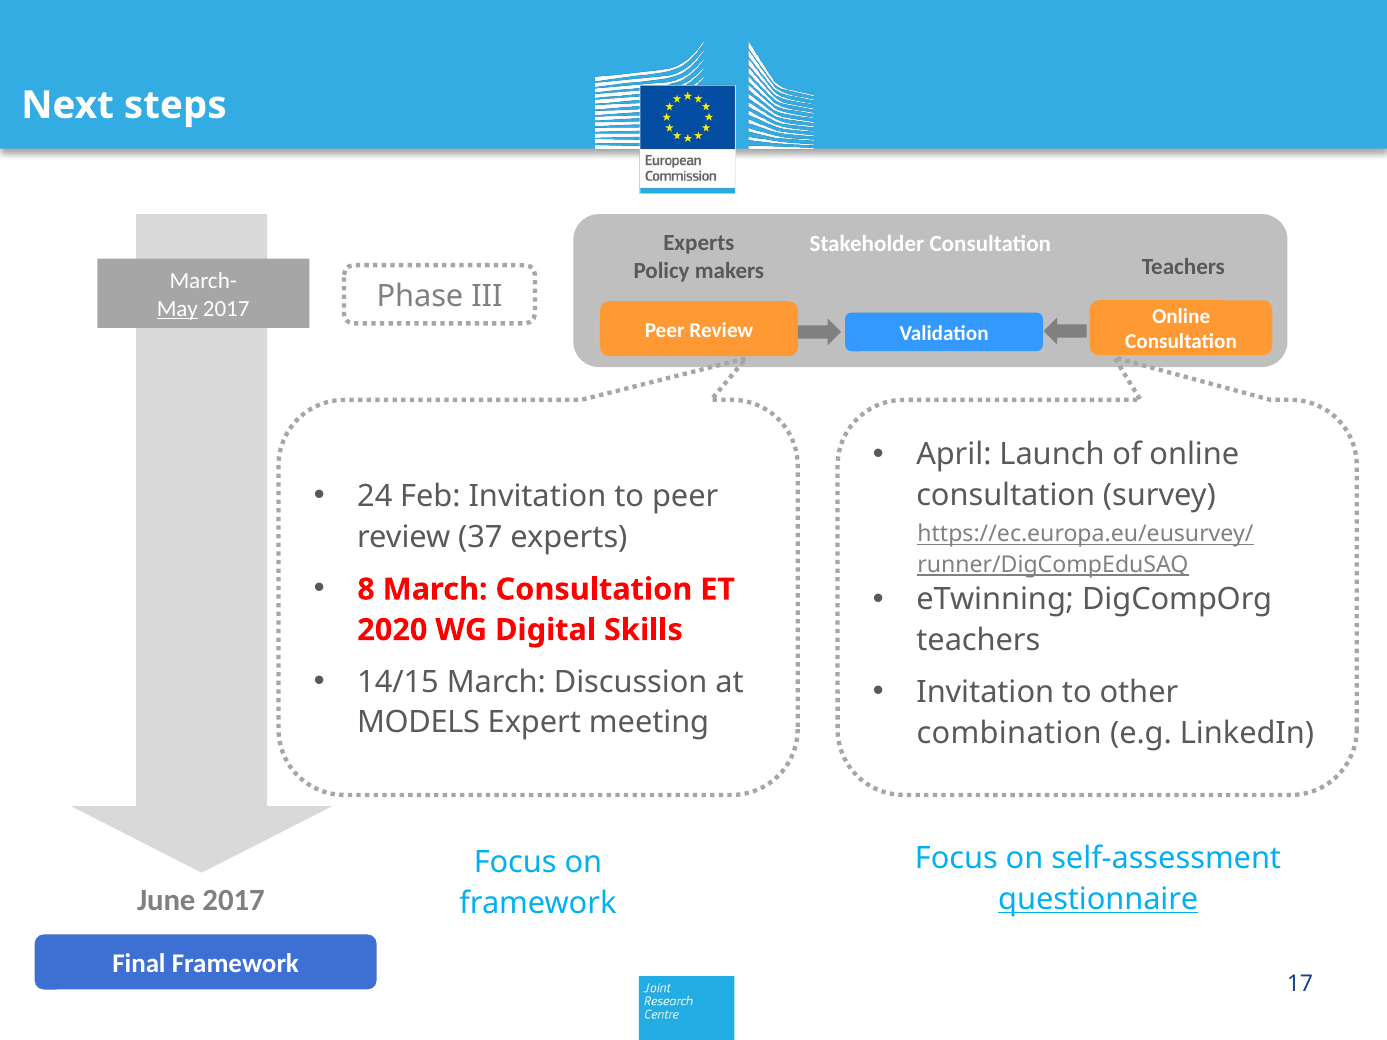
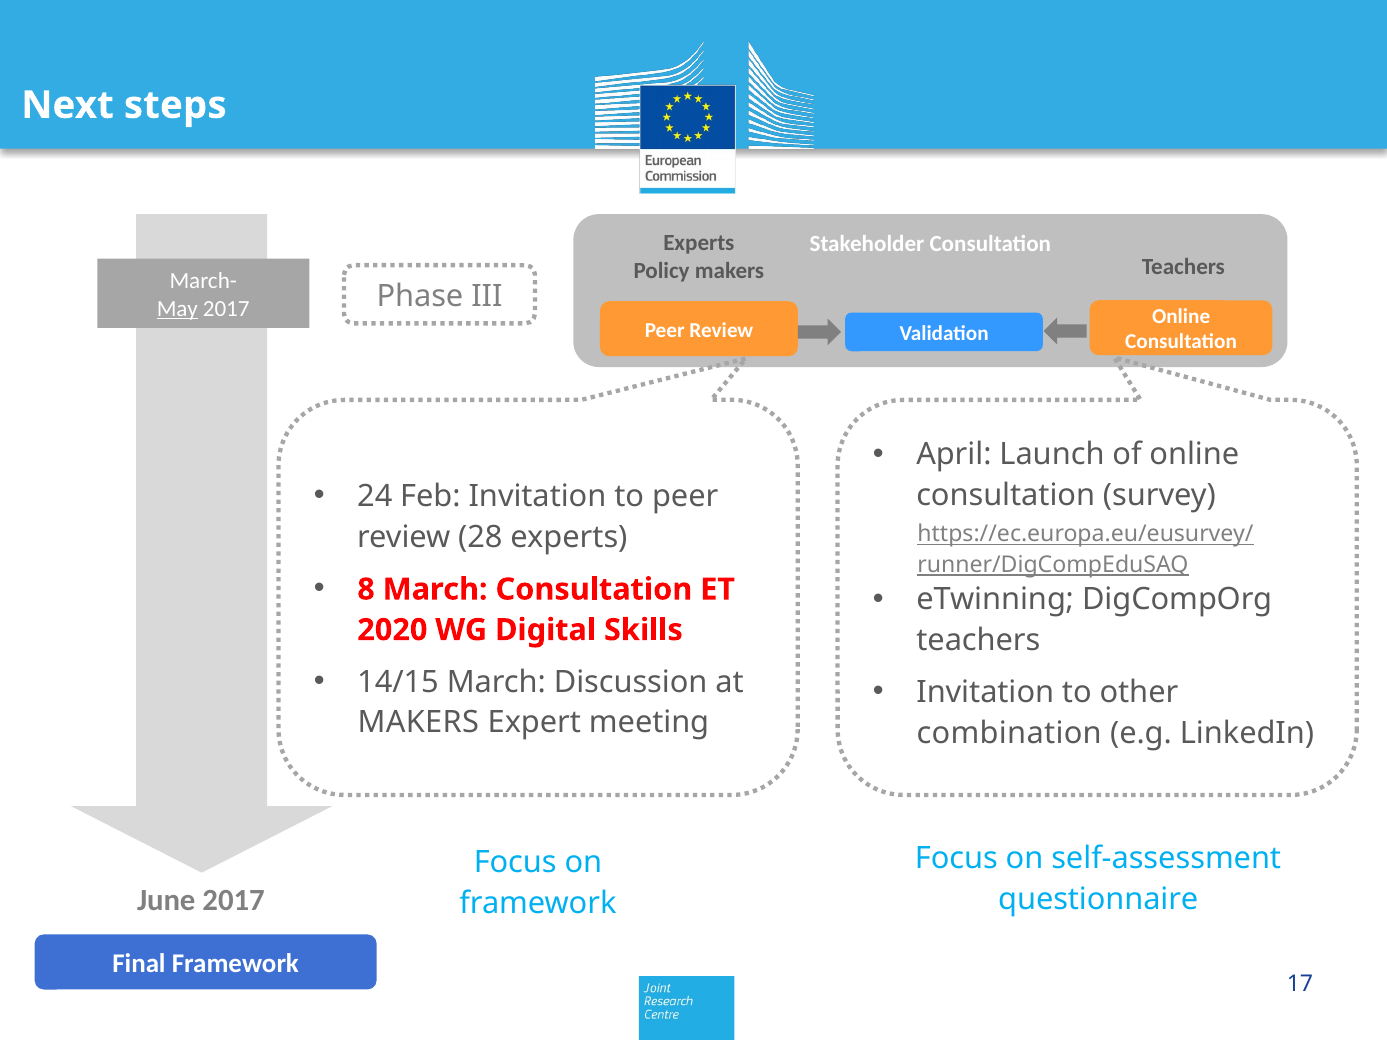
37: 37 -> 28
MODELS at (419, 723): MODELS -> MAKERS
questionnaire underline: present -> none
